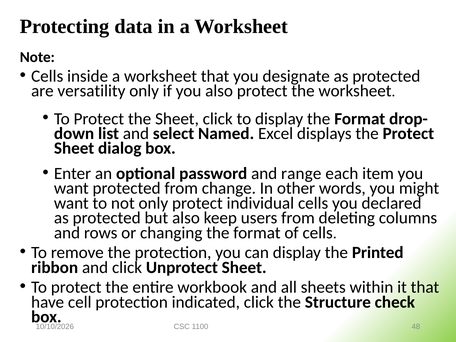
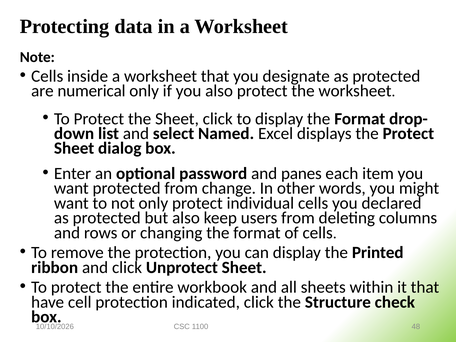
versatility: versatility -> numerical
range: range -> panes
